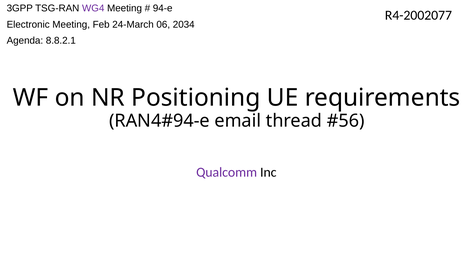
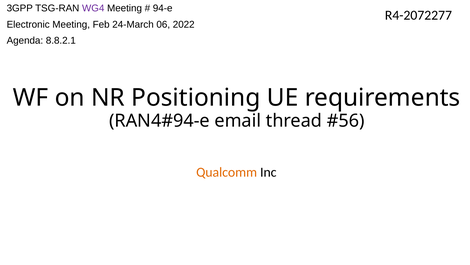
R4-2002077: R4-2002077 -> R4-2072277
2034: 2034 -> 2022
Qualcomm colour: purple -> orange
